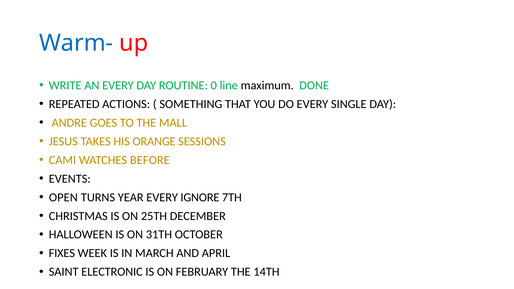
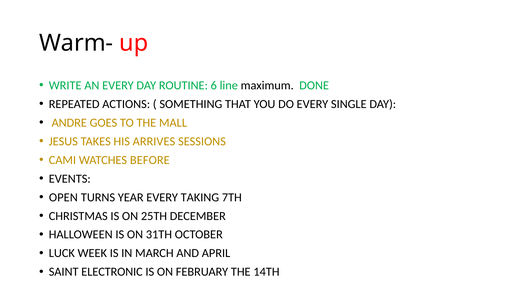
Warm- colour: blue -> black
0: 0 -> 6
ORANGE: ORANGE -> ARRIVES
IGNORE: IGNORE -> TAKING
FIXES: FIXES -> LUCK
